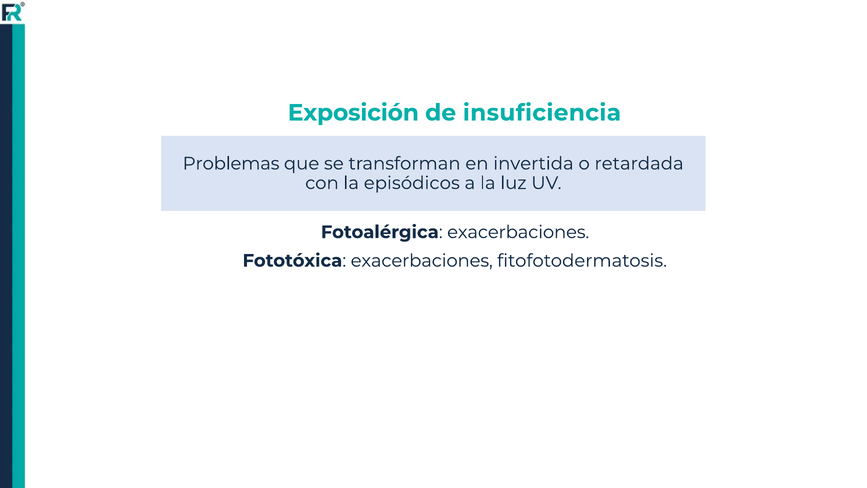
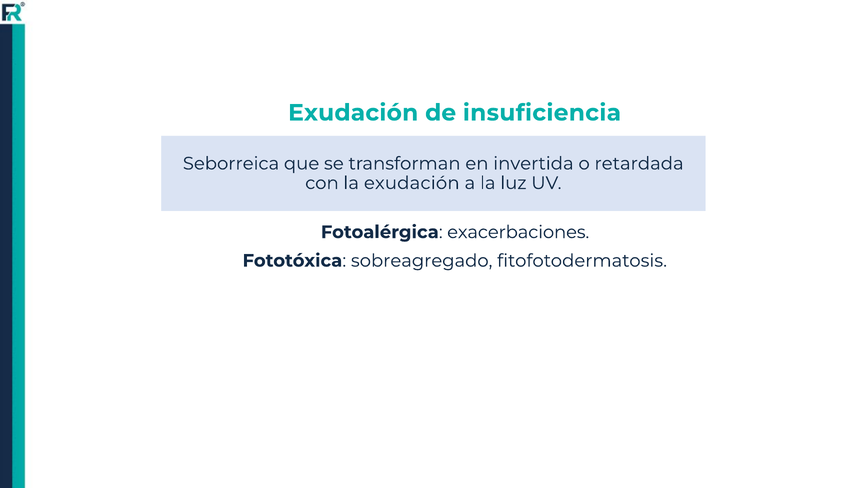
Exposición at (353, 113): Exposición -> Exudación
Problemas: Problemas -> Seborreica
la episódicos: episódicos -> exudación
Fototóxica exacerbaciones: exacerbaciones -> sobreagregado
